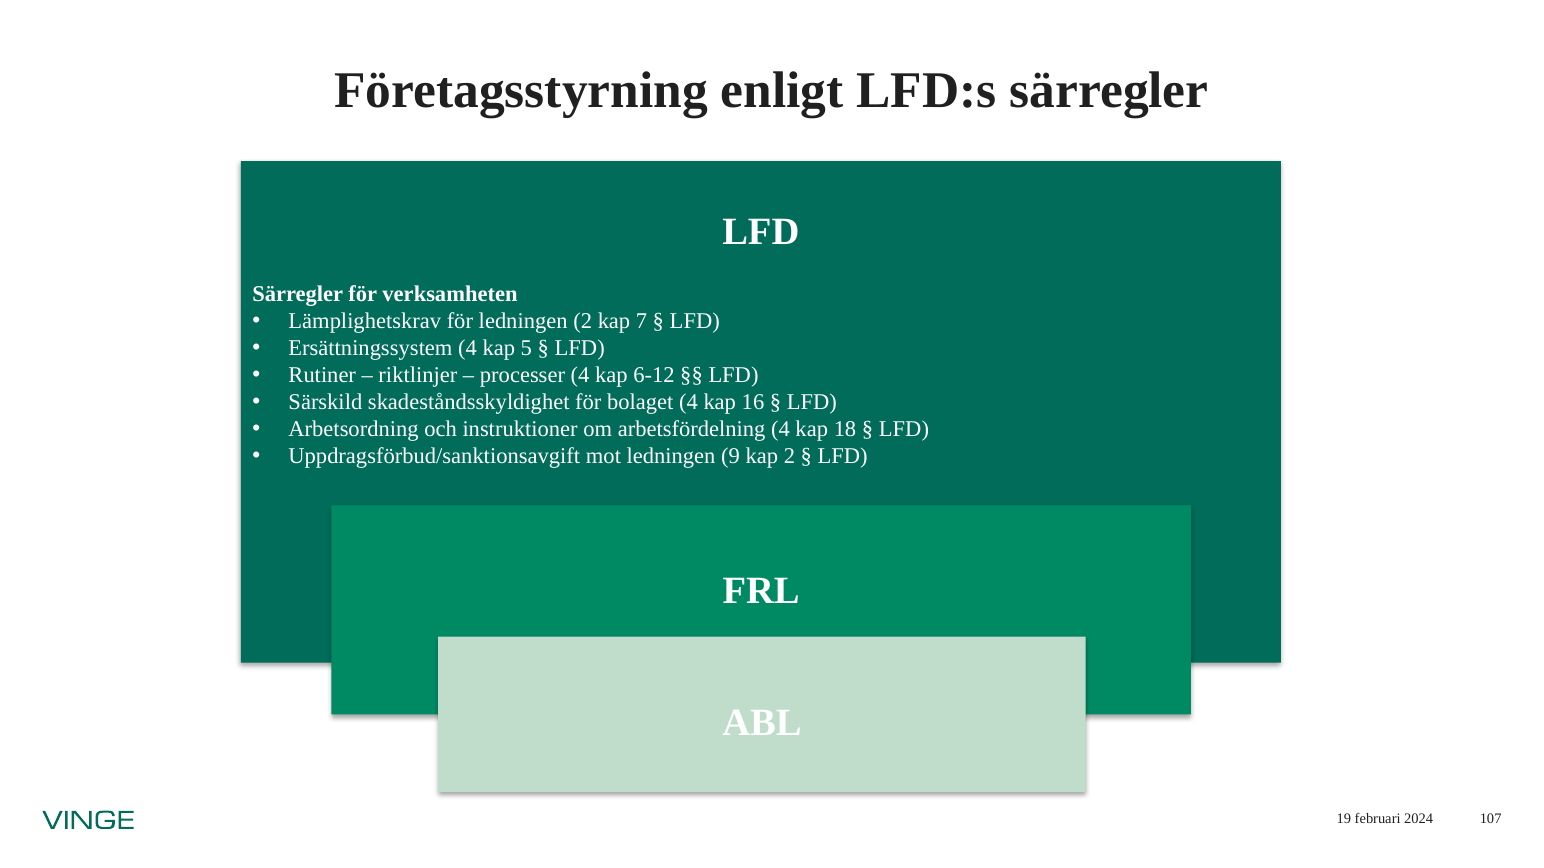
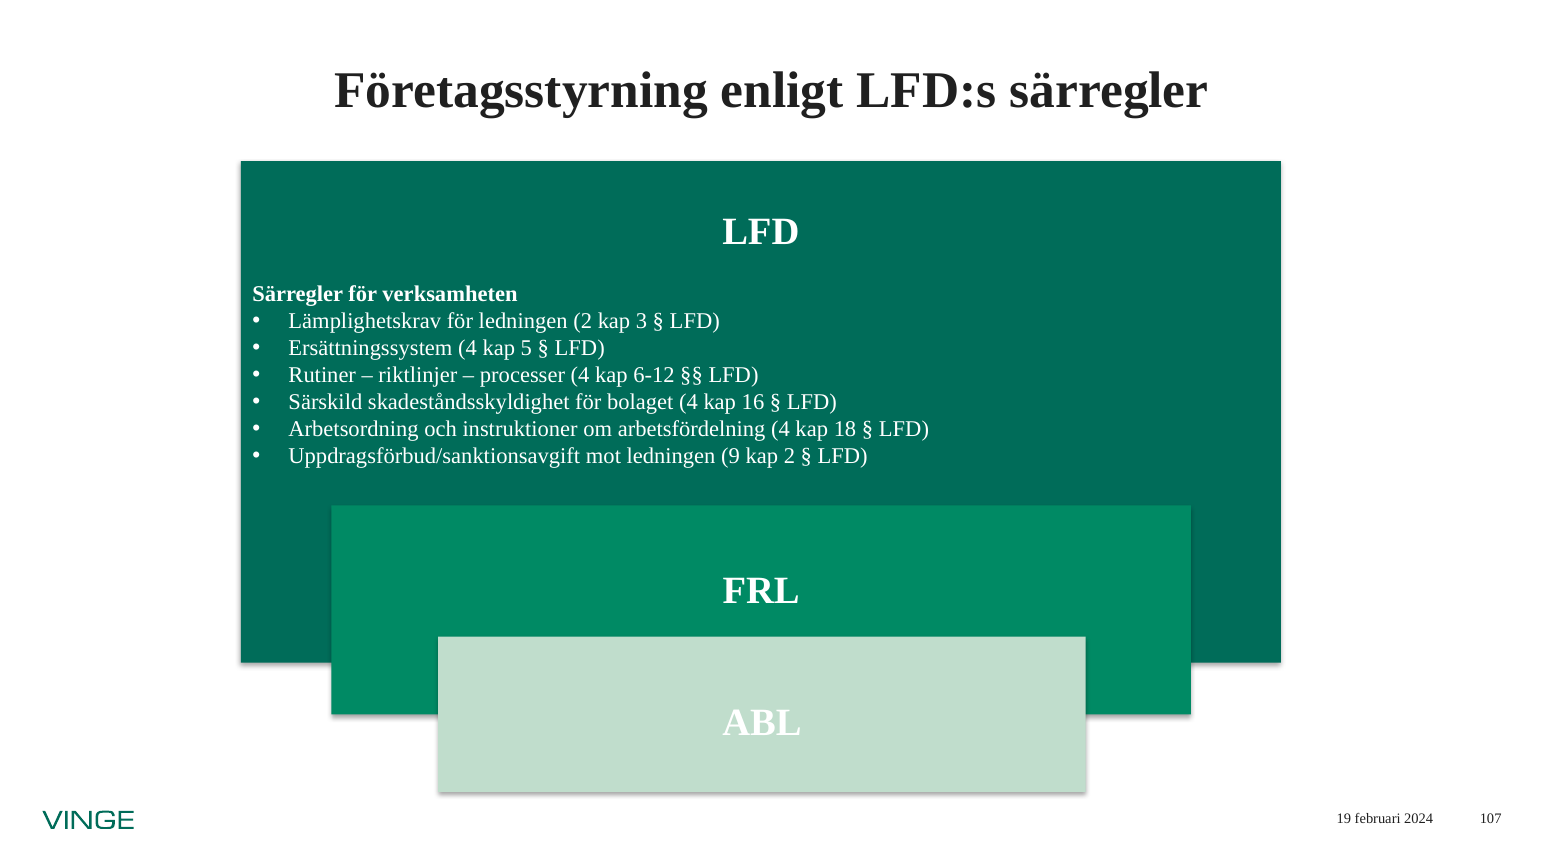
7: 7 -> 3
